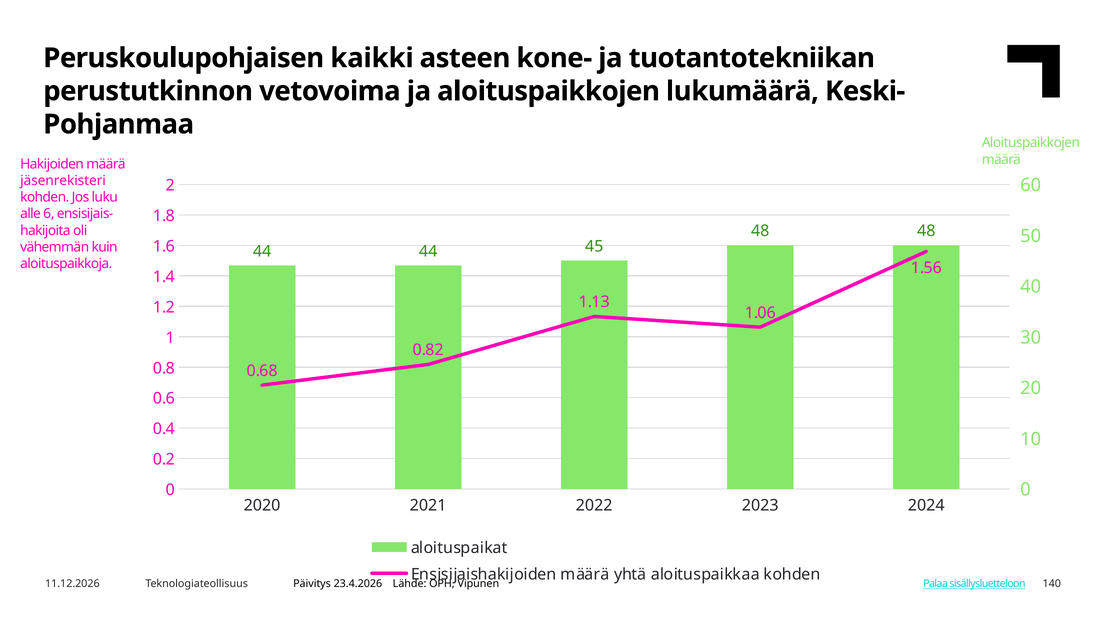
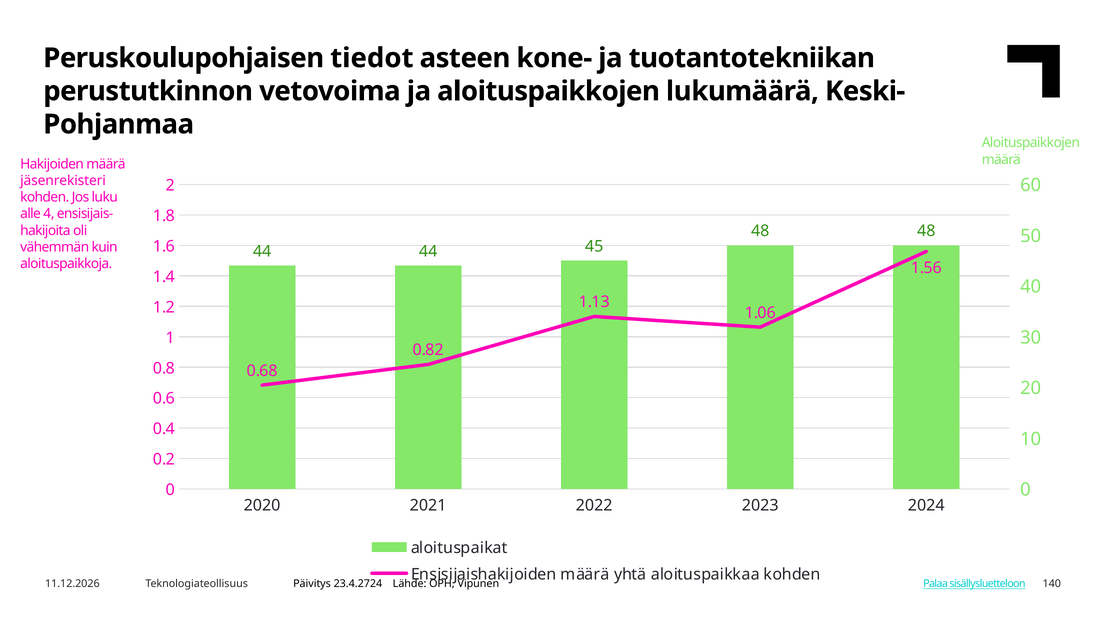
kaikki: kaikki -> tiedot
6: 6 -> 4
23.4.2026: 23.4.2026 -> 23.4.2724
